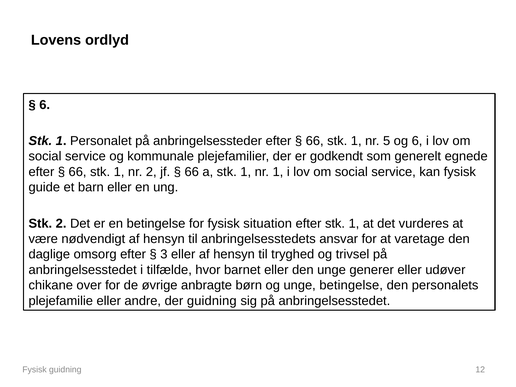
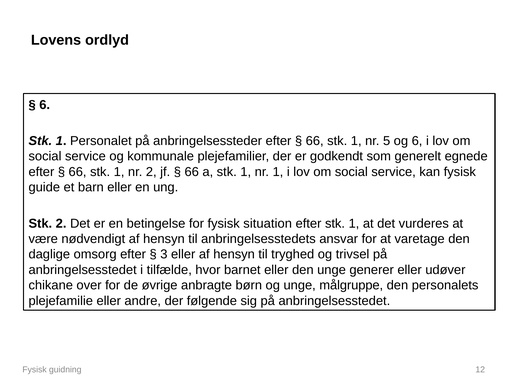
unge betingelse: betingelse -> målgruppe
der guidning: guidning -> følgende
